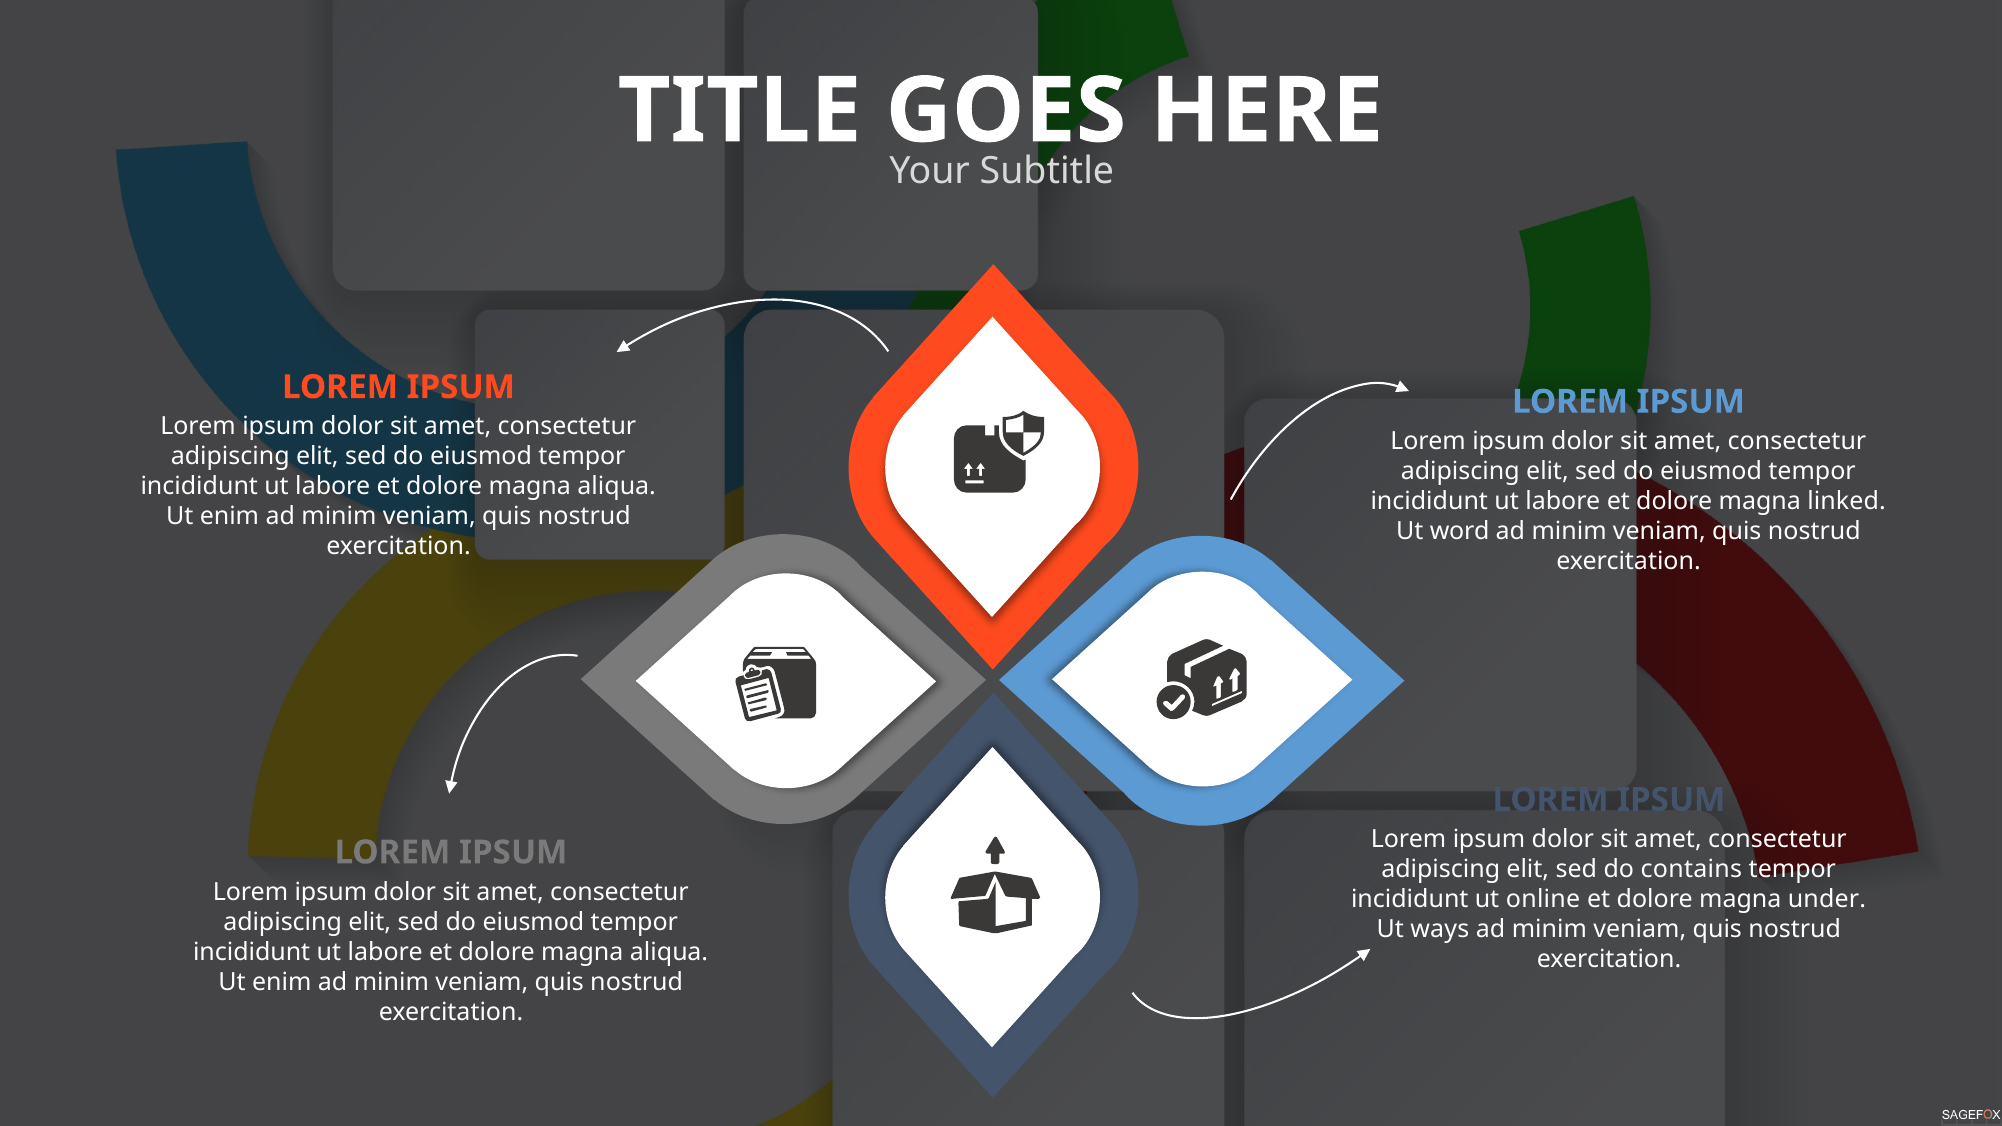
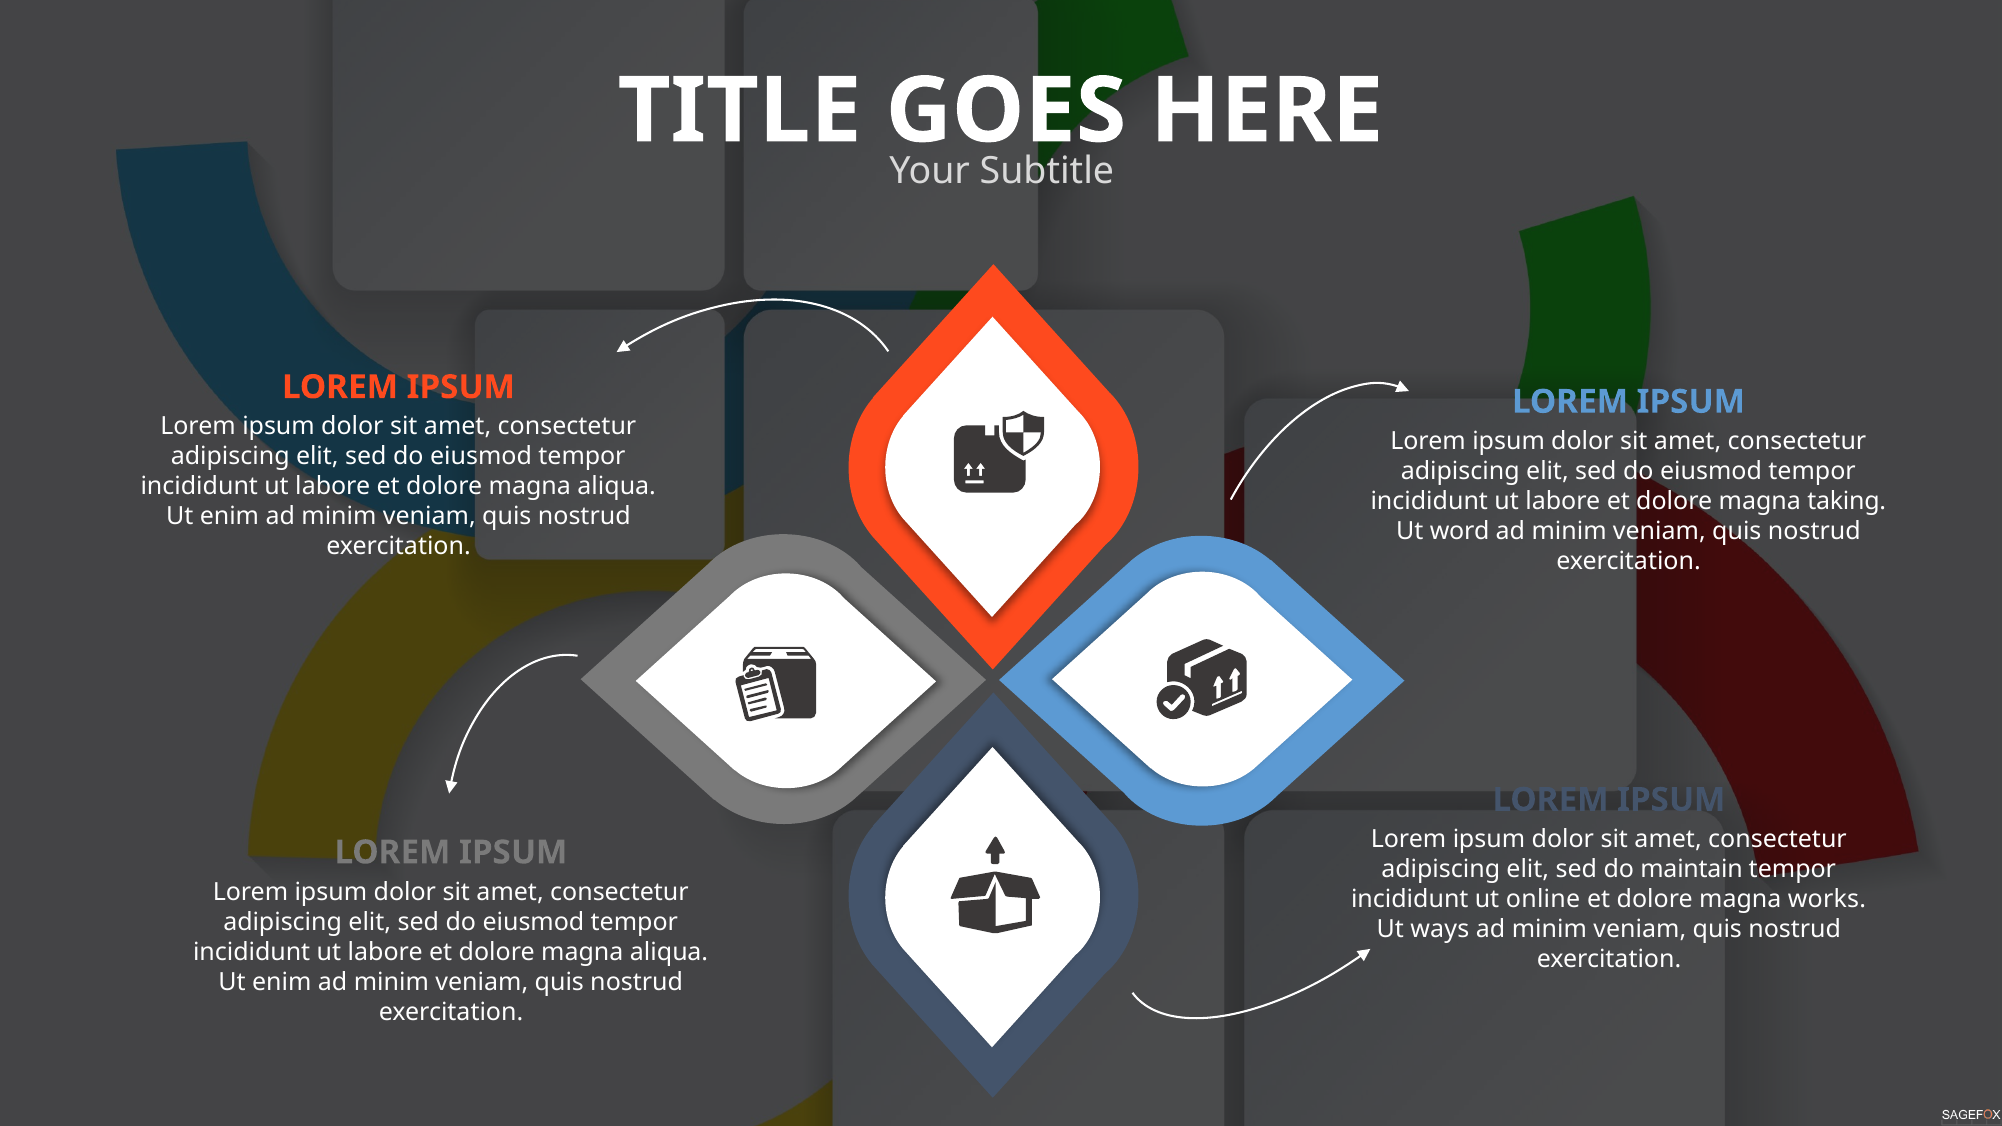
linked: linked -> taking
contains: contains -> maintain
under: under -> works
